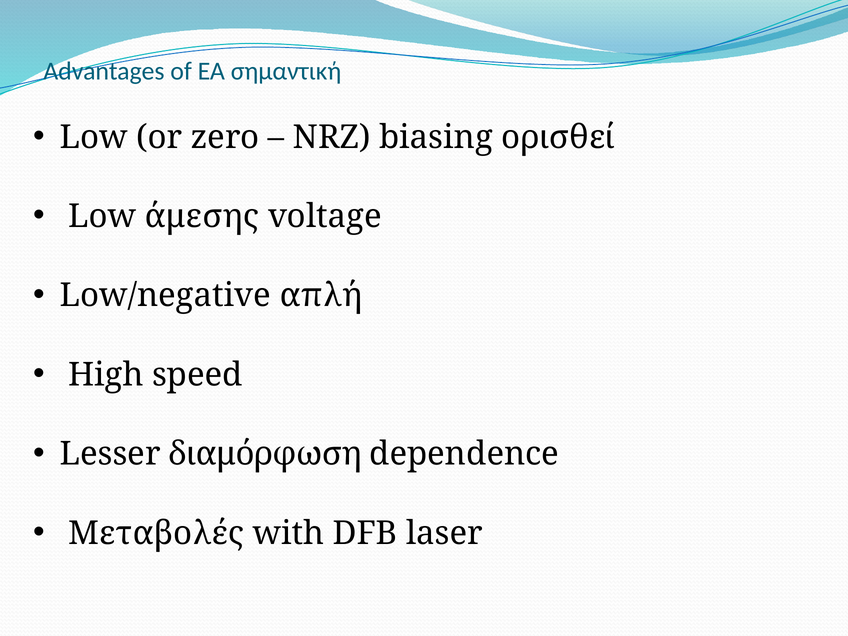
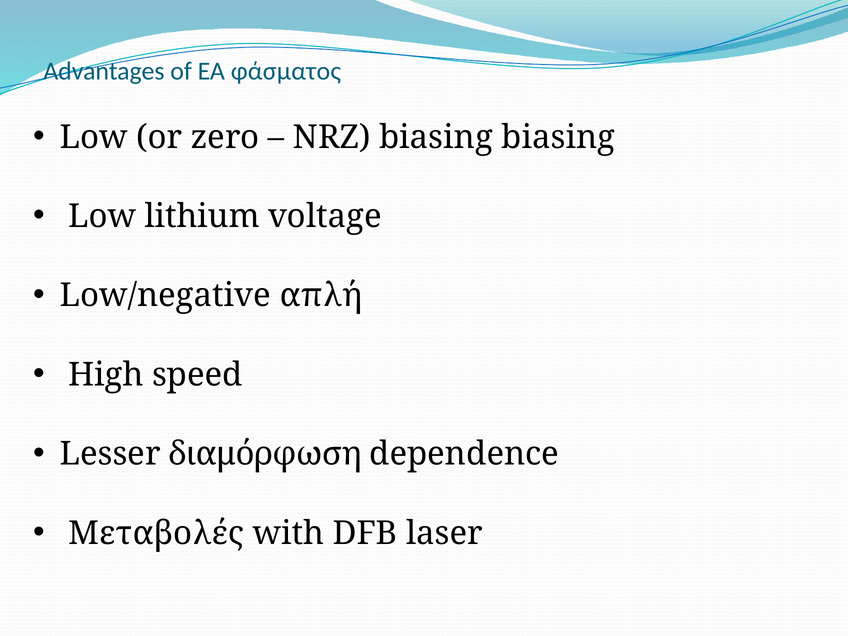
σημαντική: σημαντική -> φάσματος
biasing ορισθεί: ορισθεί -> biasing
άμεσης: άμεσης -> lithium
